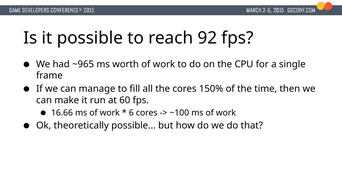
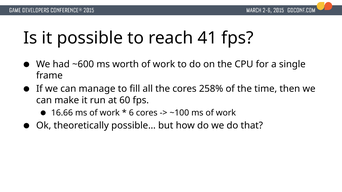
92: 92 -> 41
~965: ~965 -> ~600
150%: 150% -> 258%
